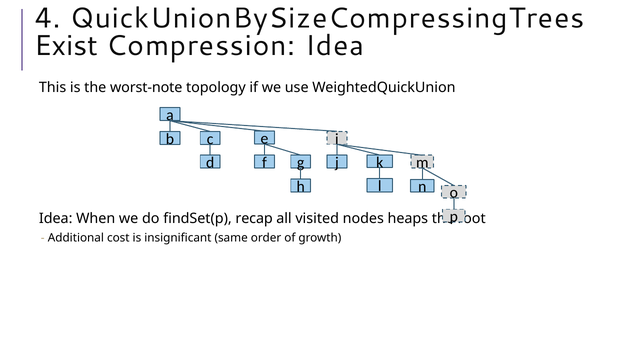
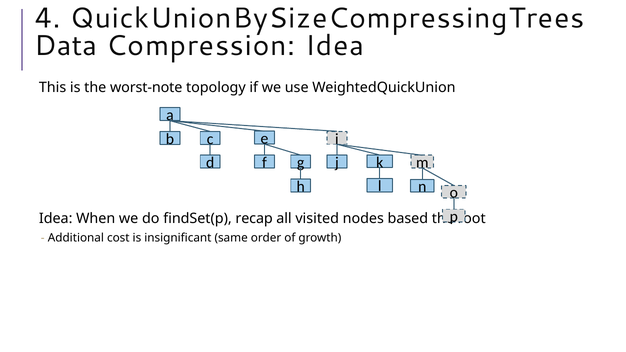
Exist: Exist -> Data
heaps: heaps -> based
